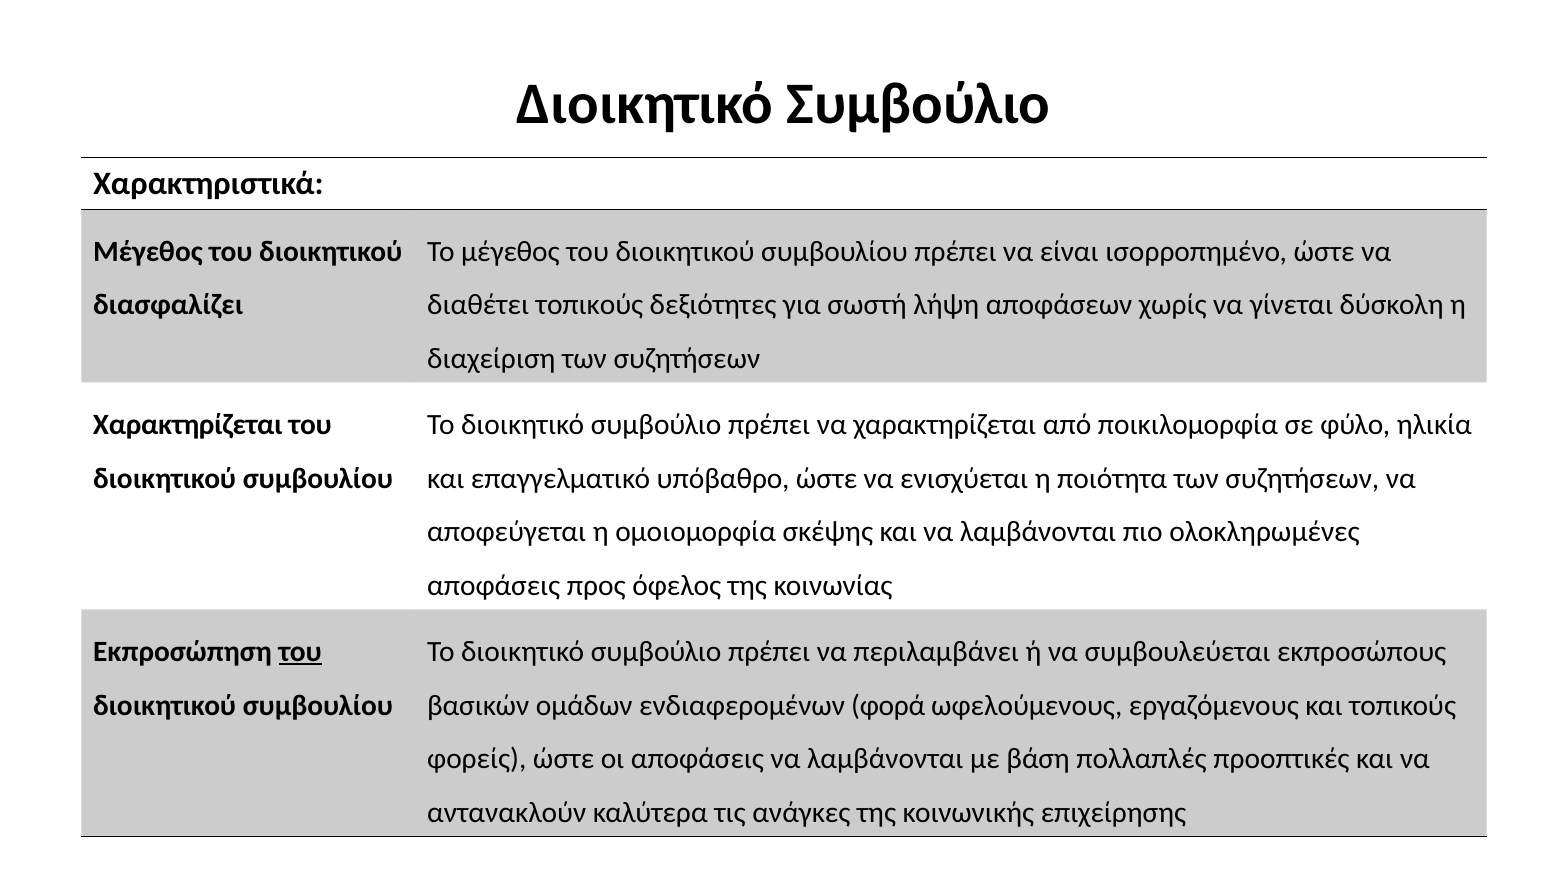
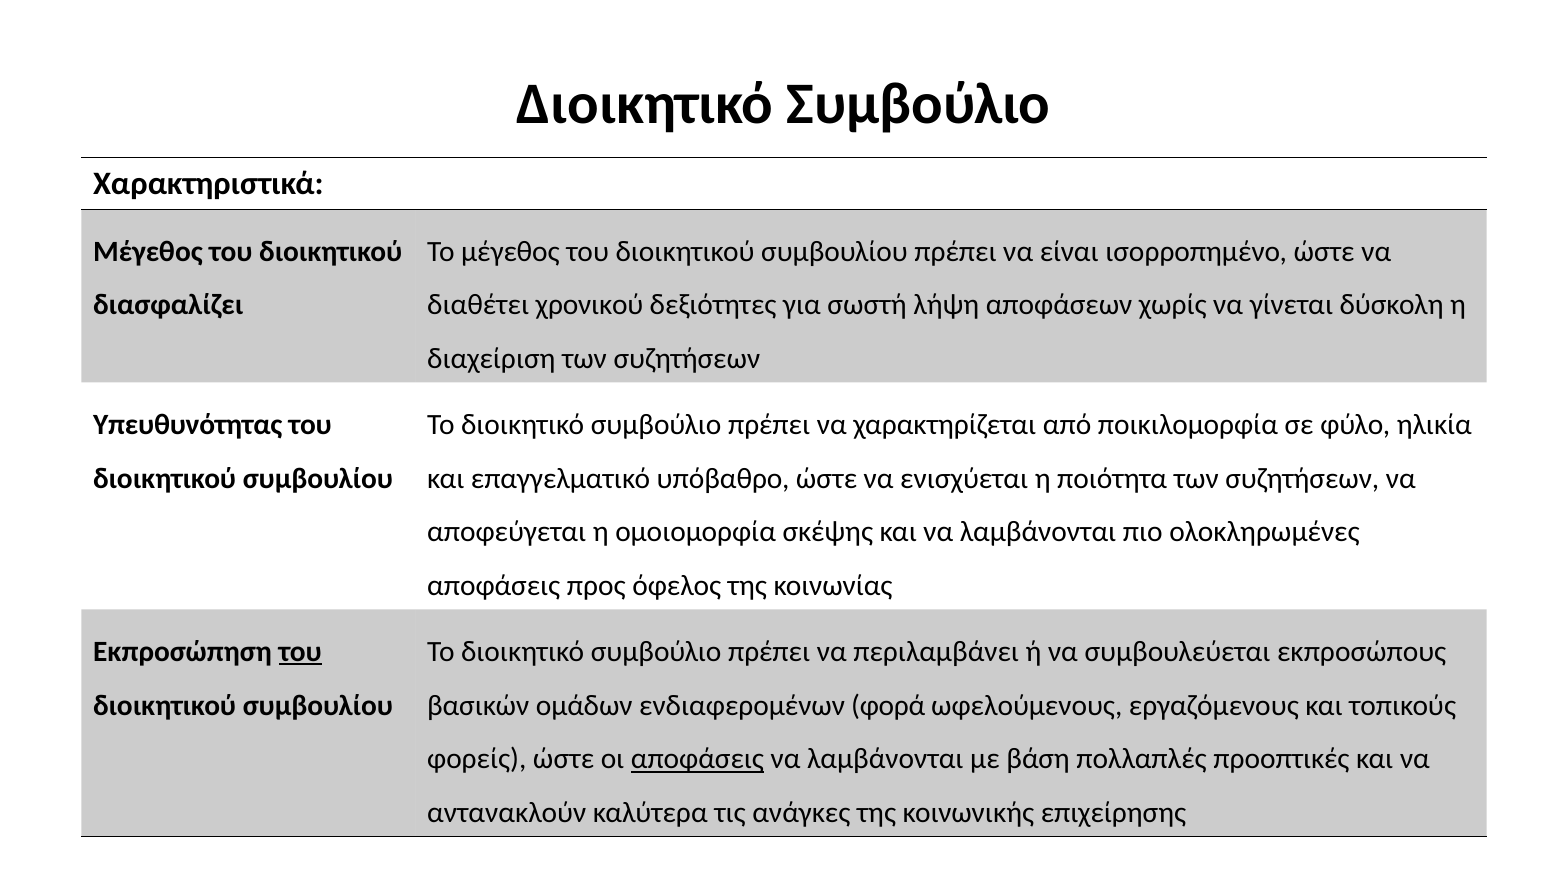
διαθέτει τοπικούς: τοπικούς -> χρονικού
Χαρακτηρίζεται at (188, 425): Χαρακτηρίζεται -> Υπευθυνότητας
αποφάσεις at (697, 759) underline: none -> present
